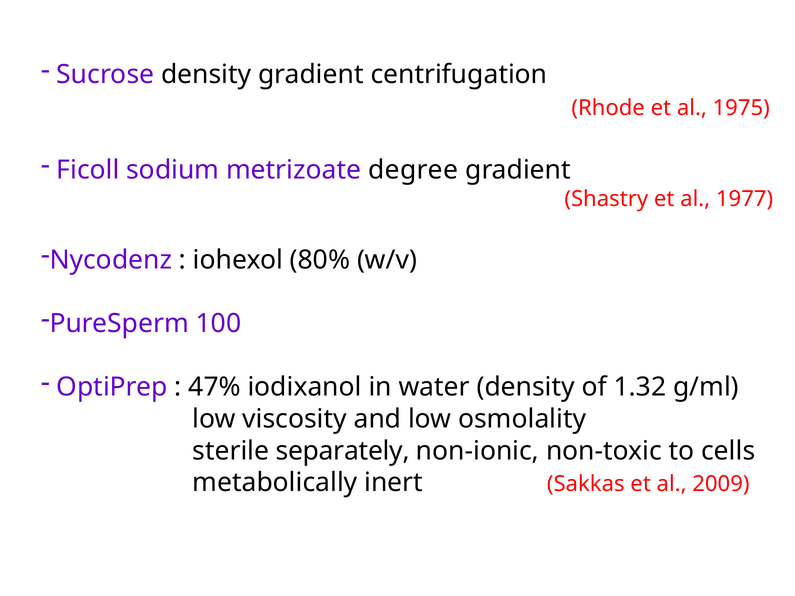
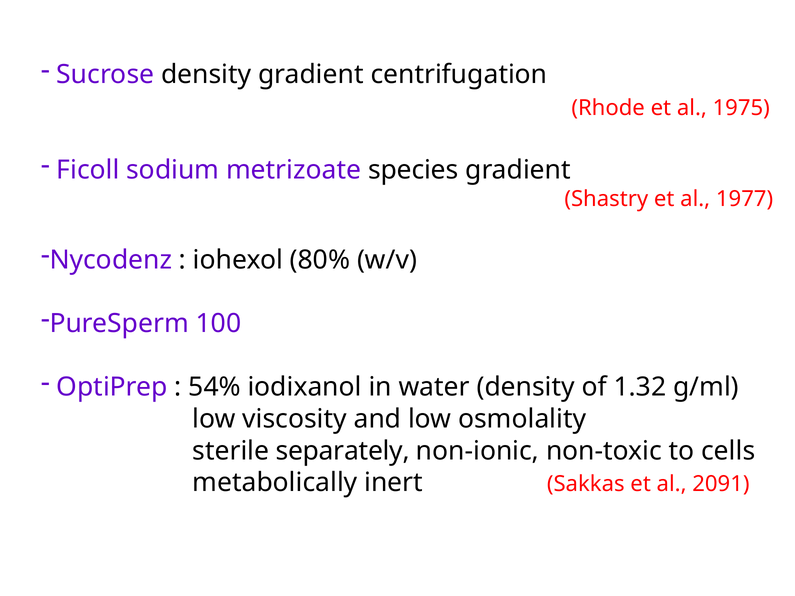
degree: degree -> species
47%: 47% -> 54%
2009: 2009 -> 2091
